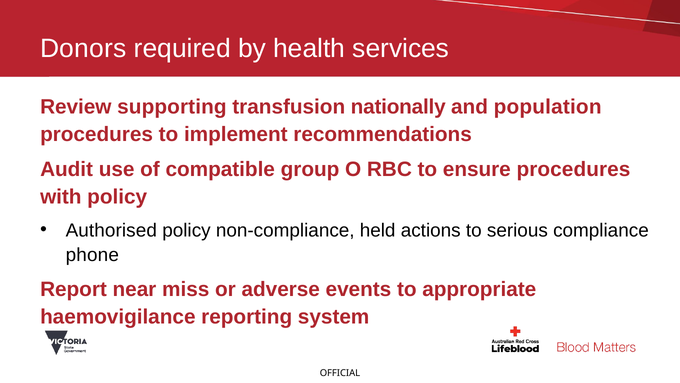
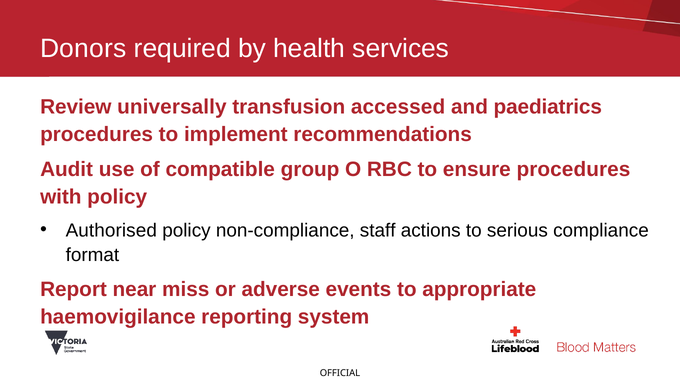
supporting: supporting -> universally
nationally: nationally -> accessed
population: population -> paediatrics
held: held -> staff
phone: phone -> format
